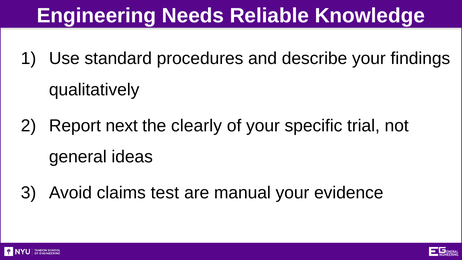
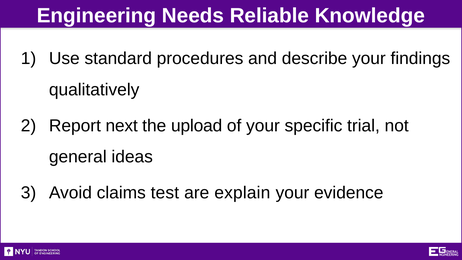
clearly: clearly -> upload
manual: manual -> explain
